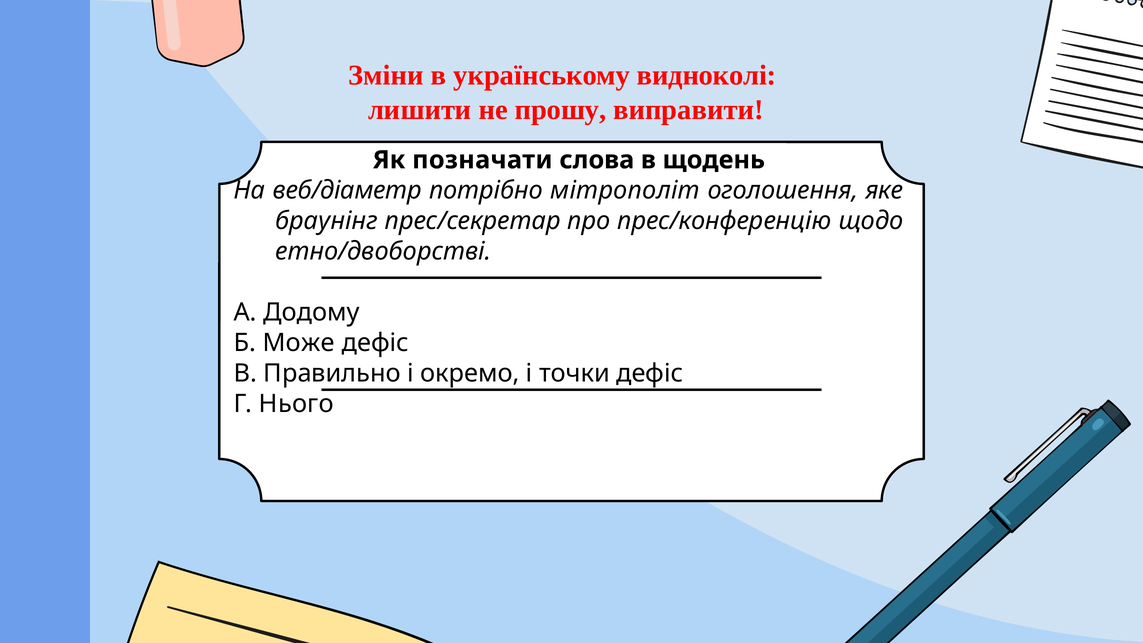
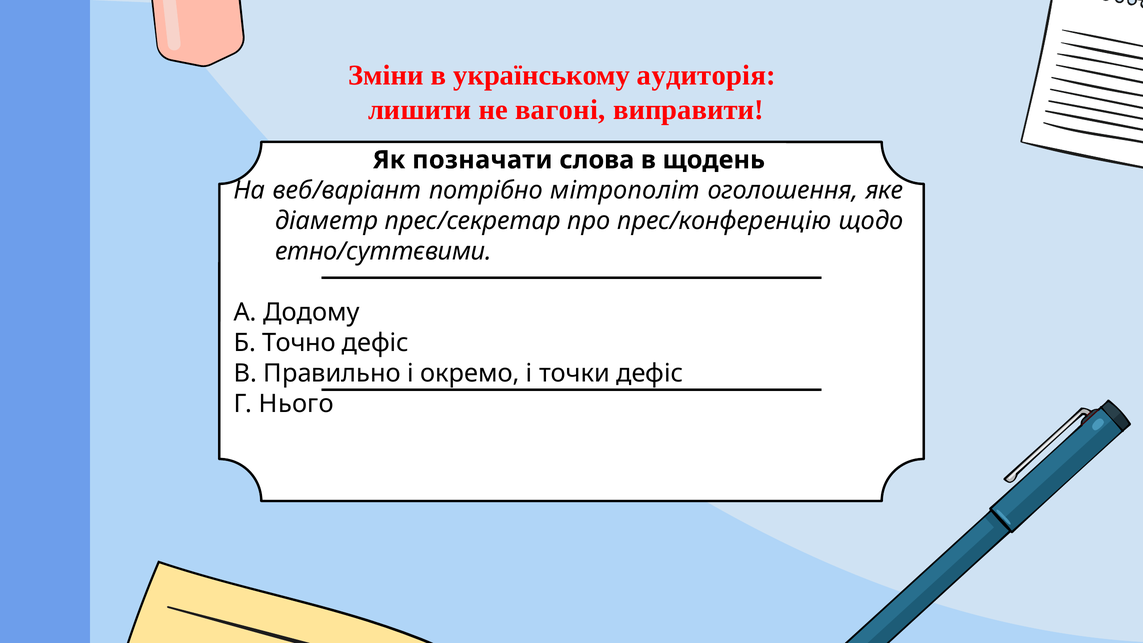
видноколі: видноколі -> аудиторія
прошу: прошу -> вагоні
веб/діаметр: веб/діаметр -> веб/варіант
браунінг: браунінг -> діаметр
етно/двоборстві: етно/двоборстві -> етно/суттєвими
Може: Може -> Точно
